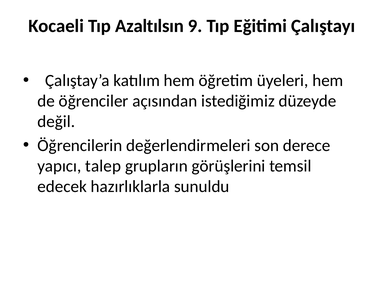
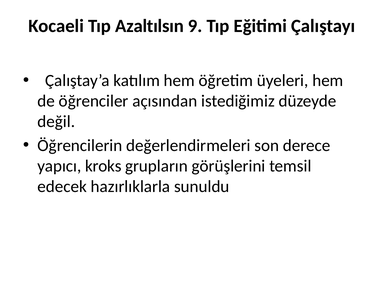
talep: talep -> kroks
